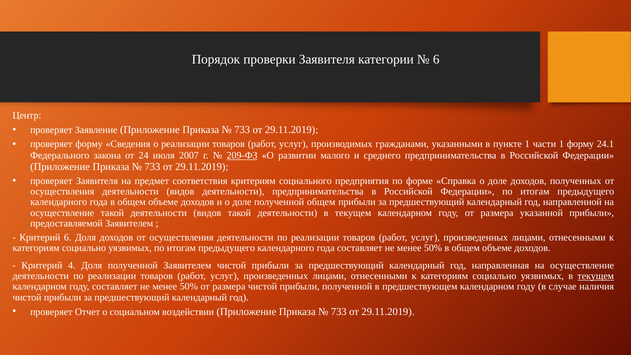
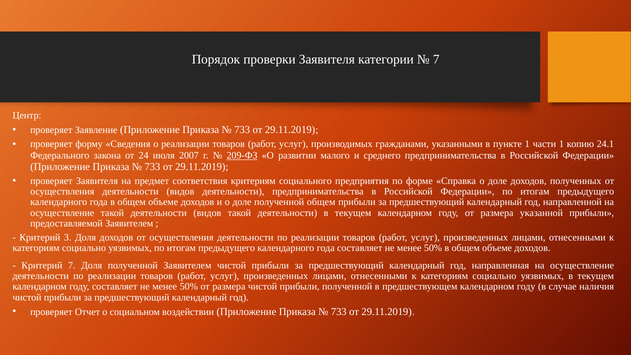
6 at (436, 59): 6 -> 7
1 форму: форму -> копию
Критерий 6: 6 -> 3
Критерий 4: 4 -> 7
текущем at (596, 276) underline: present -> none
